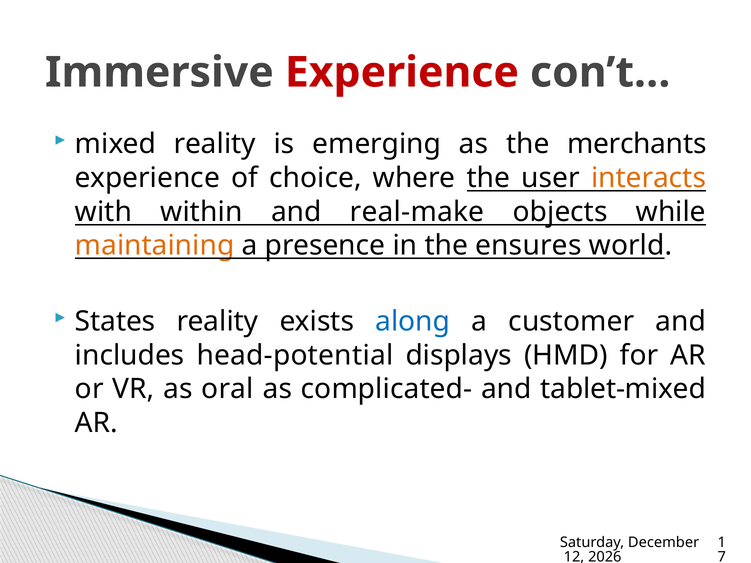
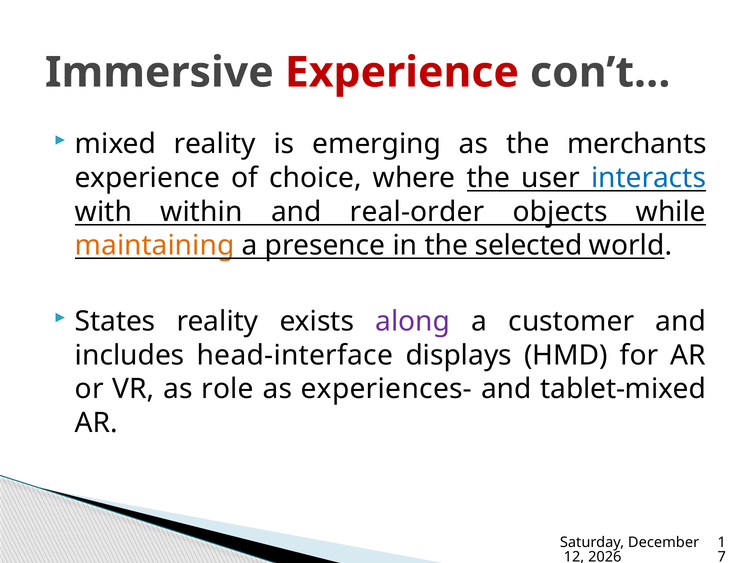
interacts colour: orange -> blue
real-make: real-make -> real-order
ensures: ensures -> selected
along colour: blue -> purple
head-potential: head-potential -> head-interface
oral: oral -> role
complicated-: complicated- -> experiences-
